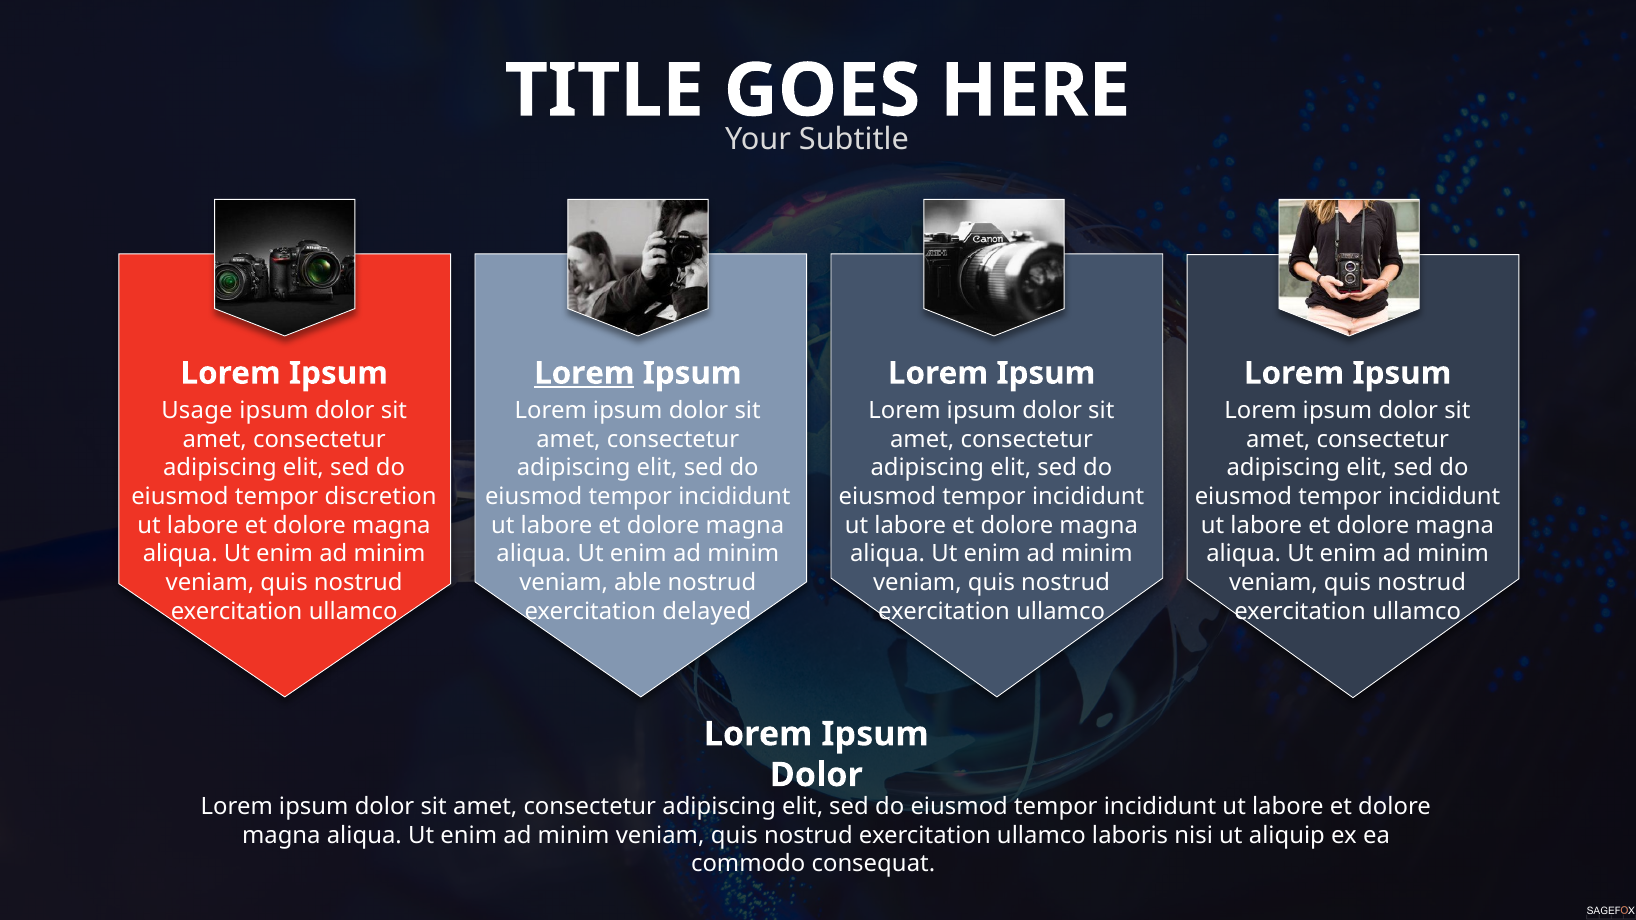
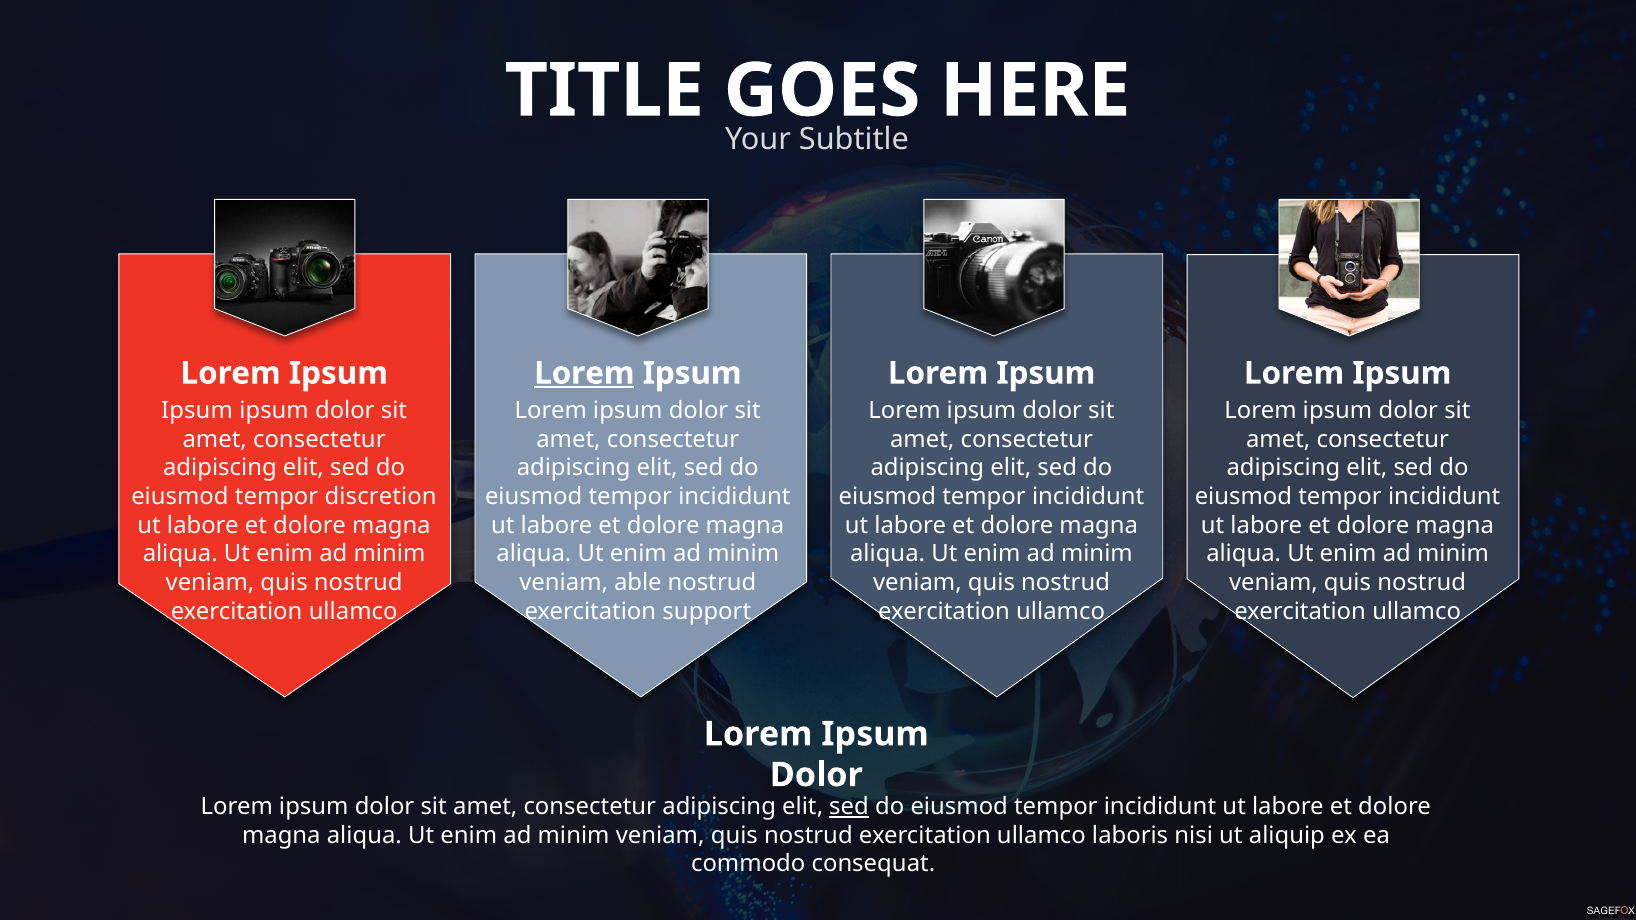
Usage at (197, 411): Usage -> Ipsum
delayed: delayed -> support
sed at (849, 807) underline: none -> present
